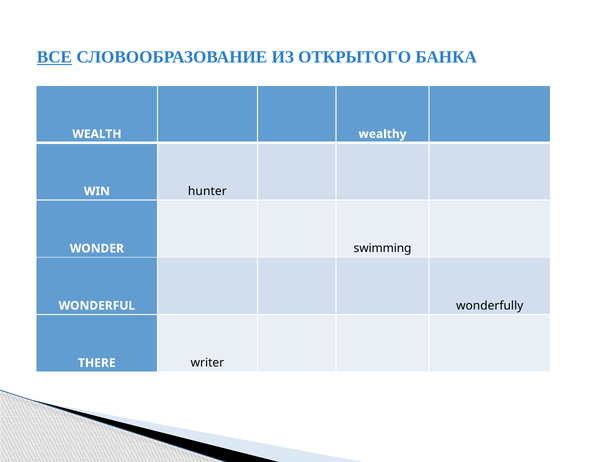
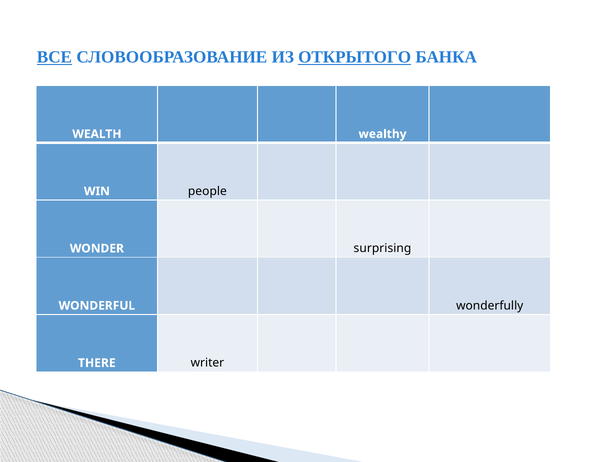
ОТКРЫТОГО underline: none -> present
hunter: hunter -> people
swimming: swimming -> surprising
